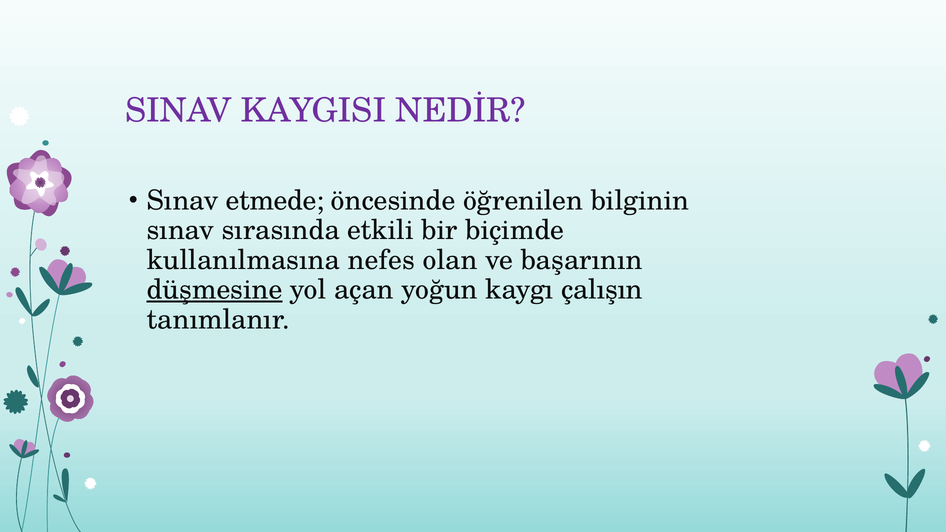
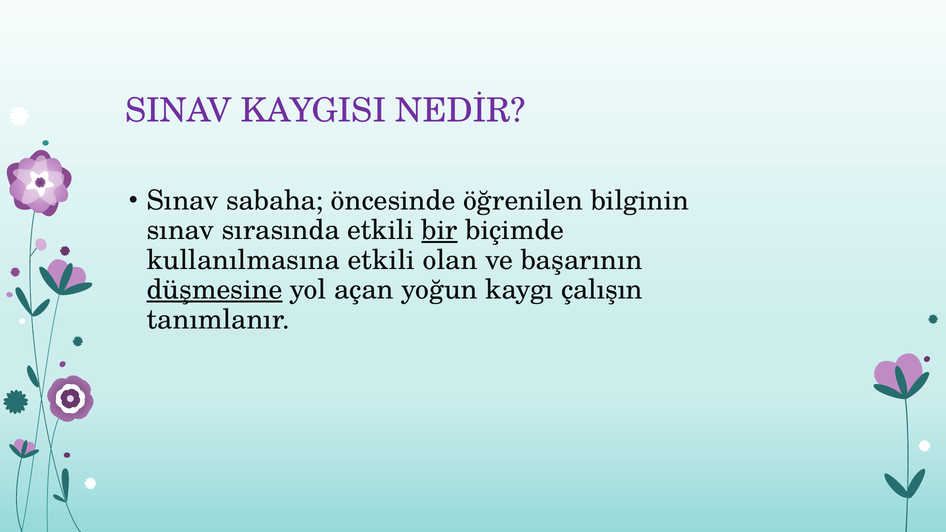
etmede: etmede -> sabaha
bir underline: none -> present
kullanılmasına nefes: nefes -> etkili
